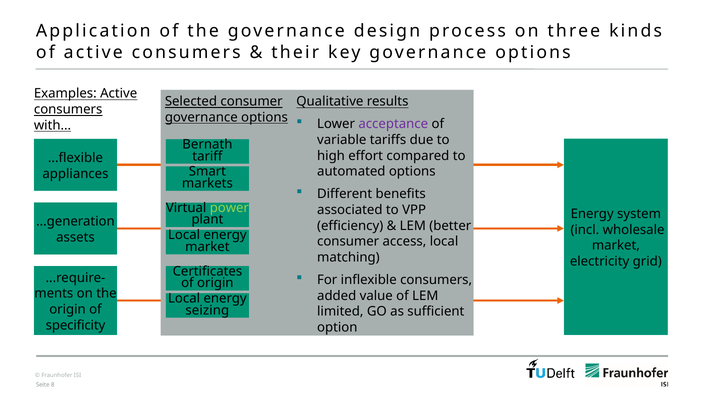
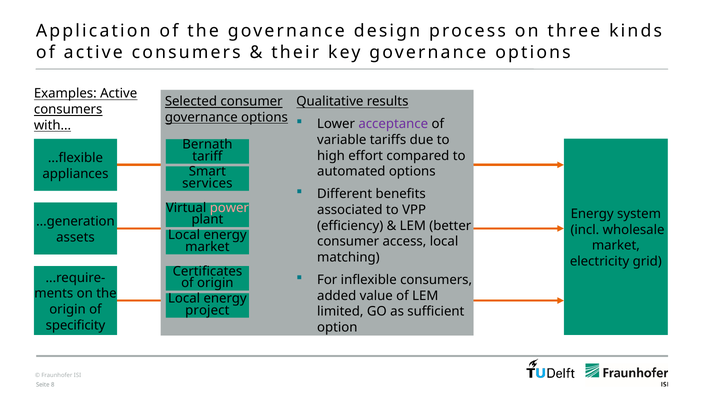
markets: markets -> services
power colour: light green -> pink
seizing: seizing -> project
